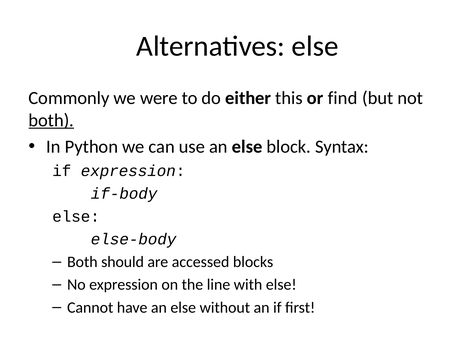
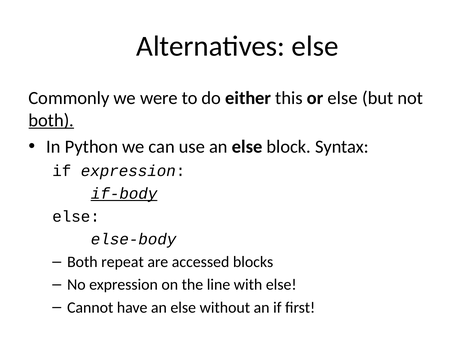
or find: find -> else
if-body underline: none -> present
should: should -> repeat
